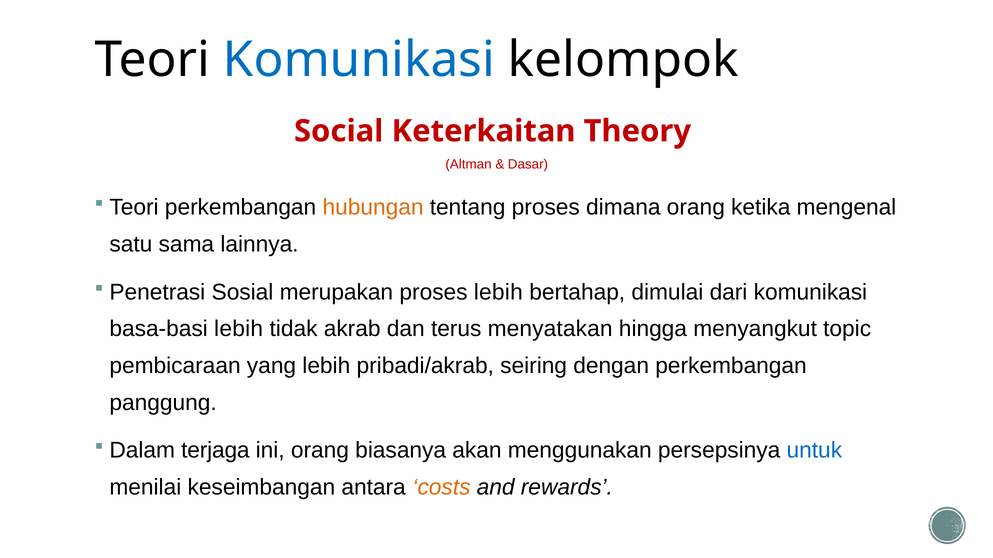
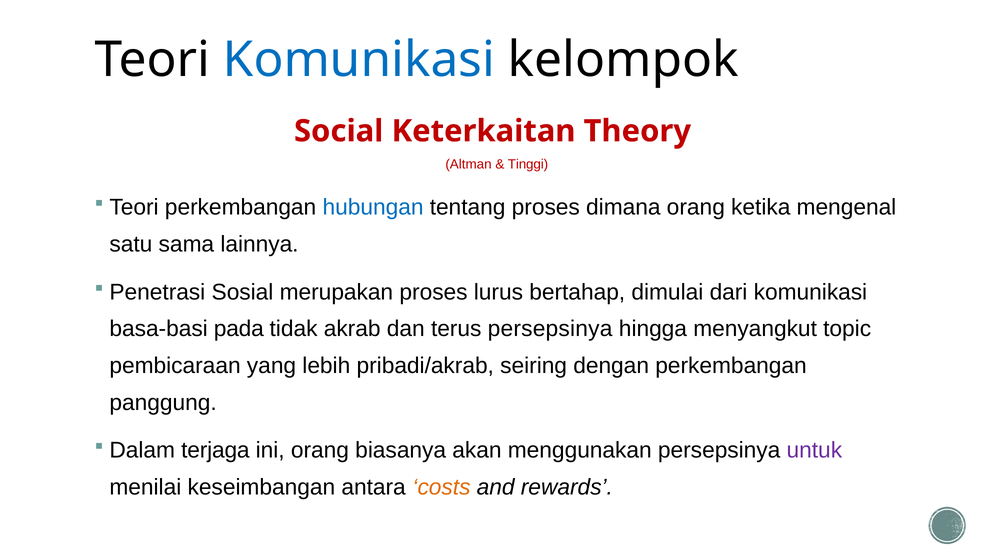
Dasar: Dasar -> Tinggi
hubungan colour: orange -> blue
proses lebih: lebih -> lurus
basa-basi lebih: lebih -> pada
terus menyatakan: menyatakan -> persepsinya
untuk colour: blue -> purple
